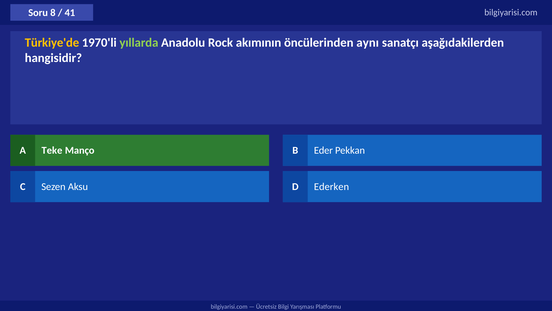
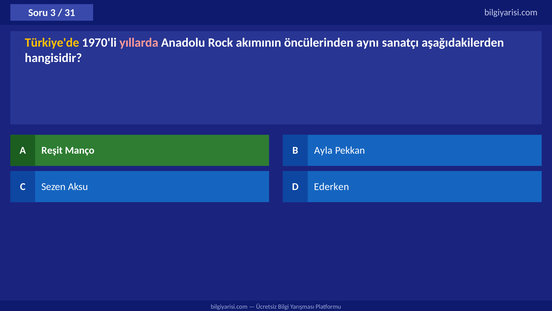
8: 8 -> 3
41: 41 -> 31
yıllarda colour: light green -> pink
Teke: Teke -> Reşit
Eder: Eder -> Ayla
